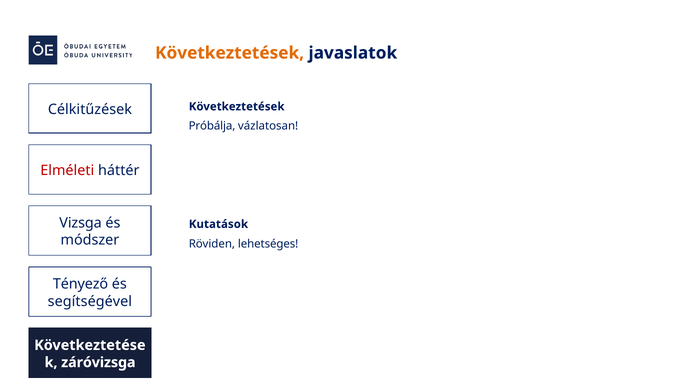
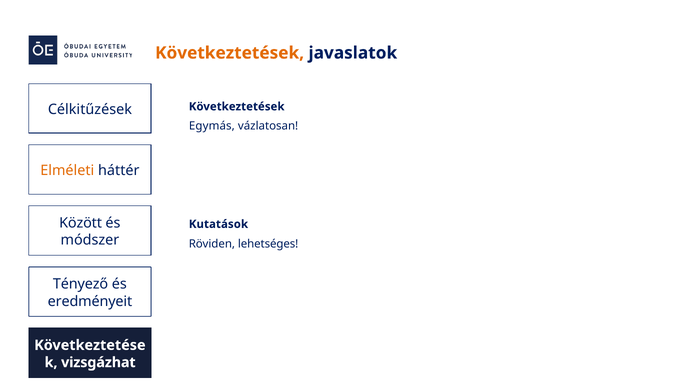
Próbálja: Próbálja -> Egymás
Elméleti colour: red -> orange
Vizsga: Vizsga -> Között
segítségével: segítségével -> eredményeit
záróvizsga: záróvizsga -> vizsgázhat
